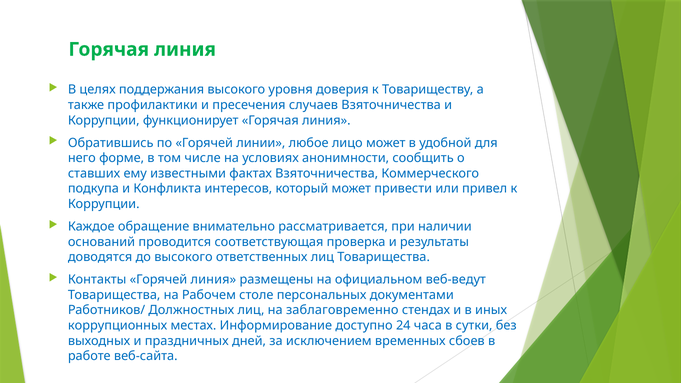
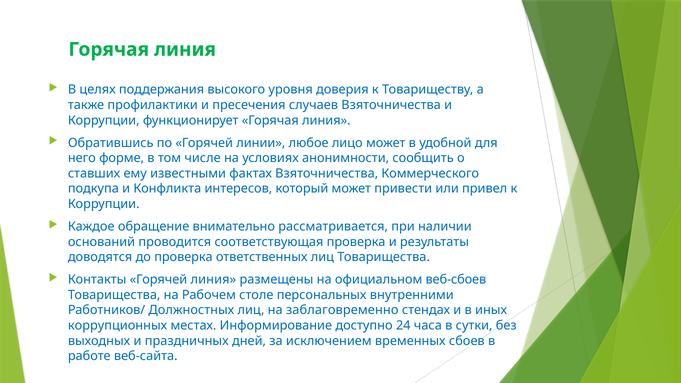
до высокого: высокого -> проверка
веб-ведут: веб-ведут -> веб-сбоев
документами: документами -> внутренними
